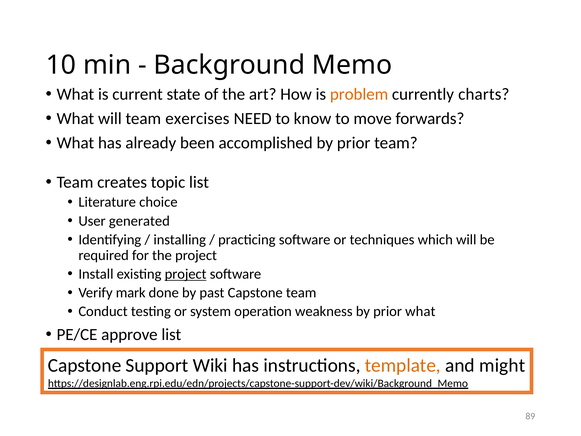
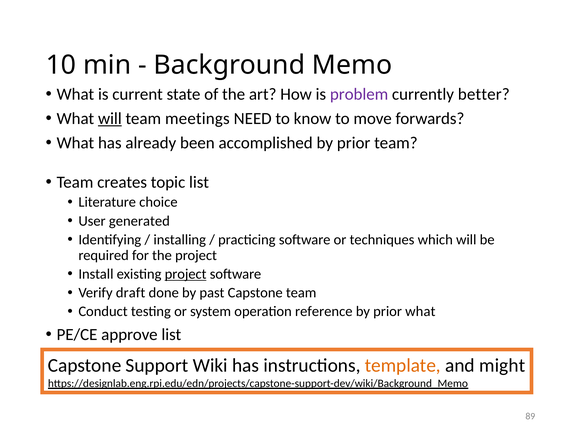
problem colour: orange -> purple
charts: charts -> better
will at (110, 119) underline: none -> present
exercises: exercises -> meetings
mark: mark -> draft
weakness: weakness -> reference
